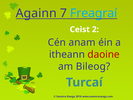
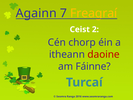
Freagraí colour: light blue -> yellow
anam: anam -> chorp
Bileog: Bileog -> Fáinne
